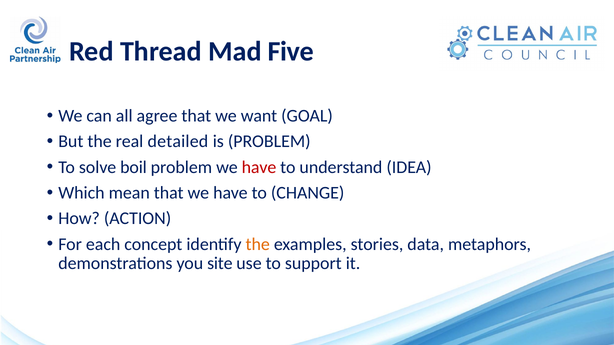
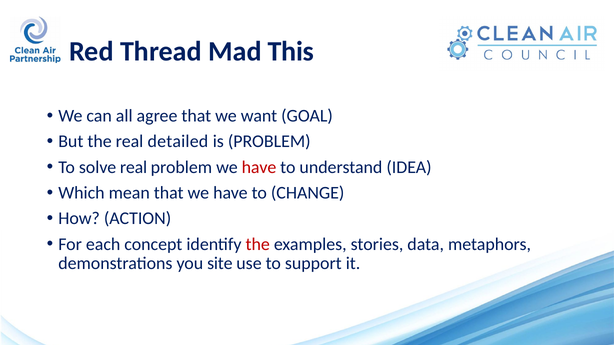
Five: Five -> This
solve boil: boil -> real
the at (258, 245) colour: orange -> red
